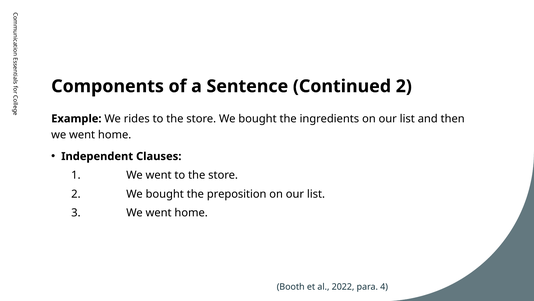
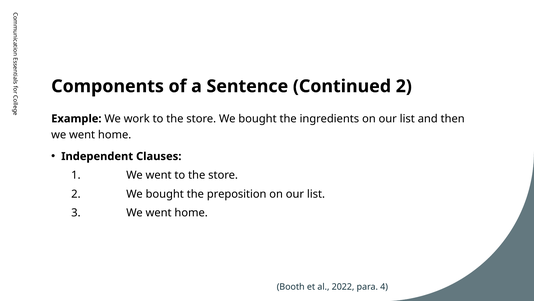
rides: rides -> work
